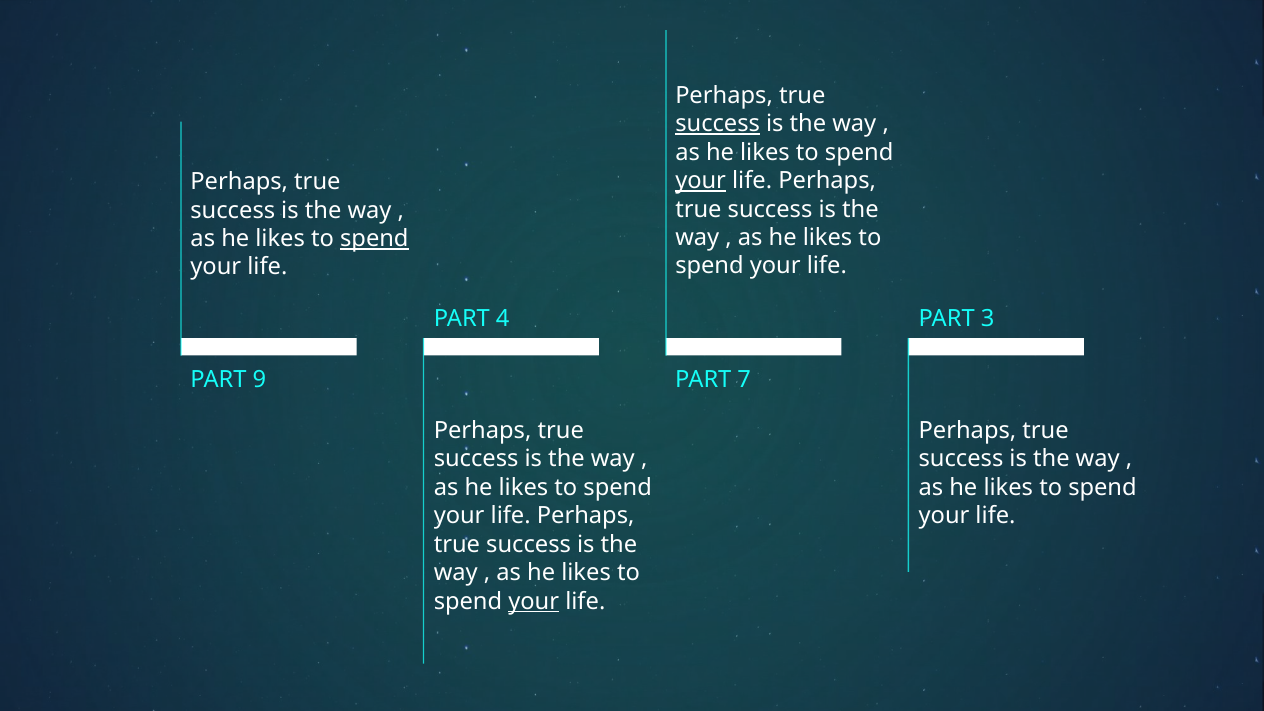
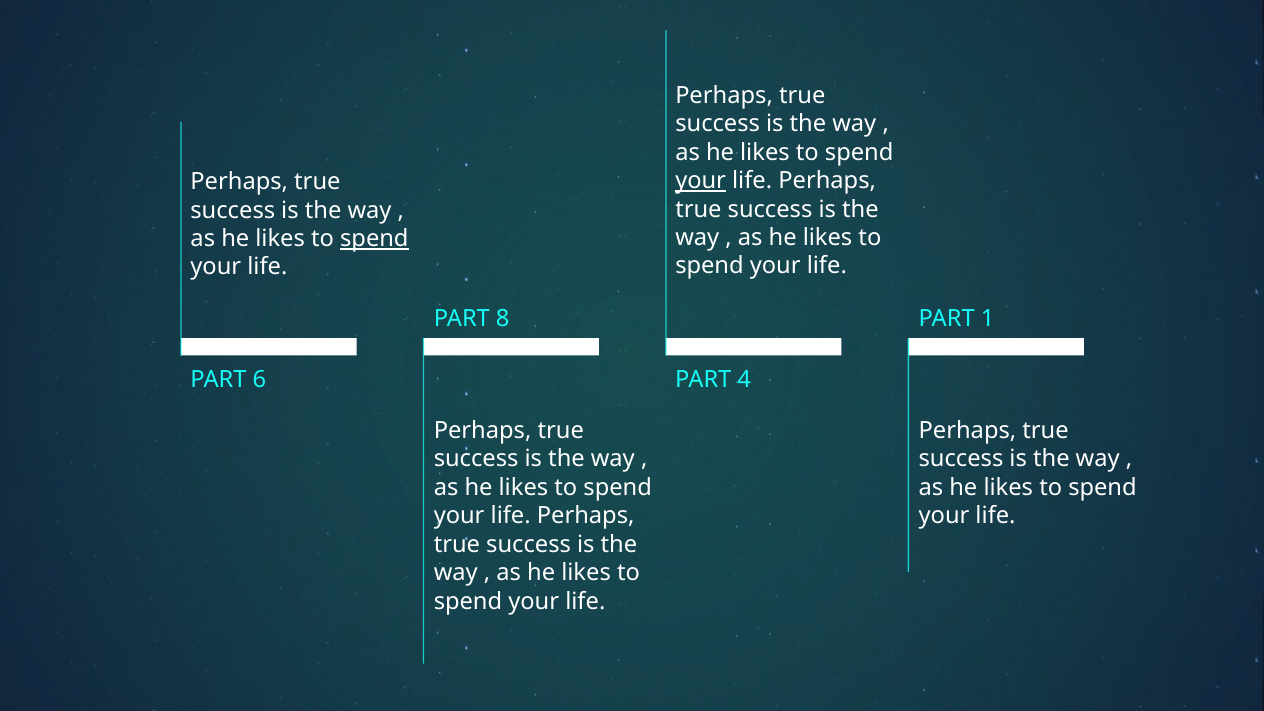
success at (718, 124) underline: present -> none
4: 4 -> 8
3: 3 -> 1
9: 9 -> 6
7: 7 -> 4
your at (534, 601) underline: present -> none
